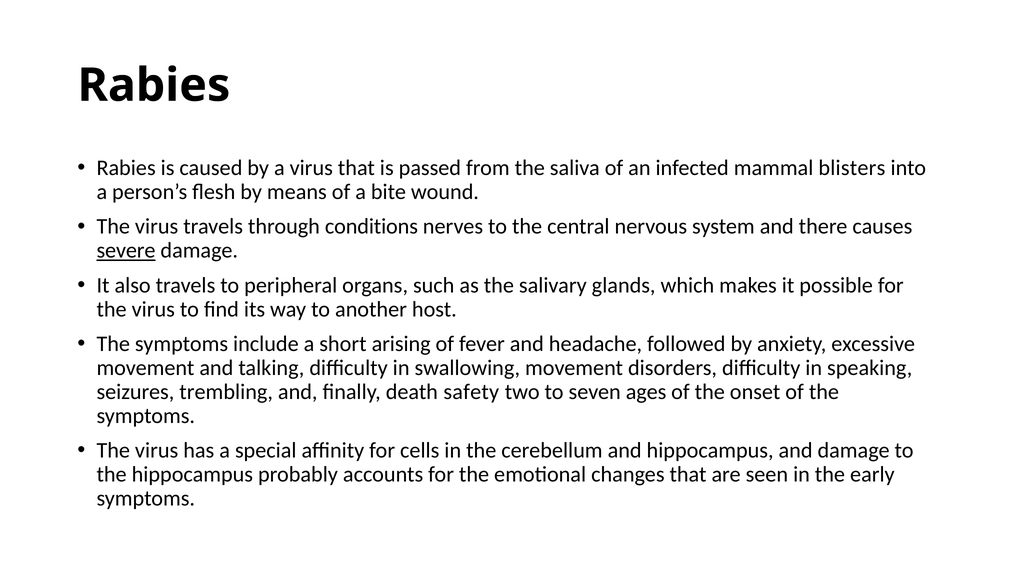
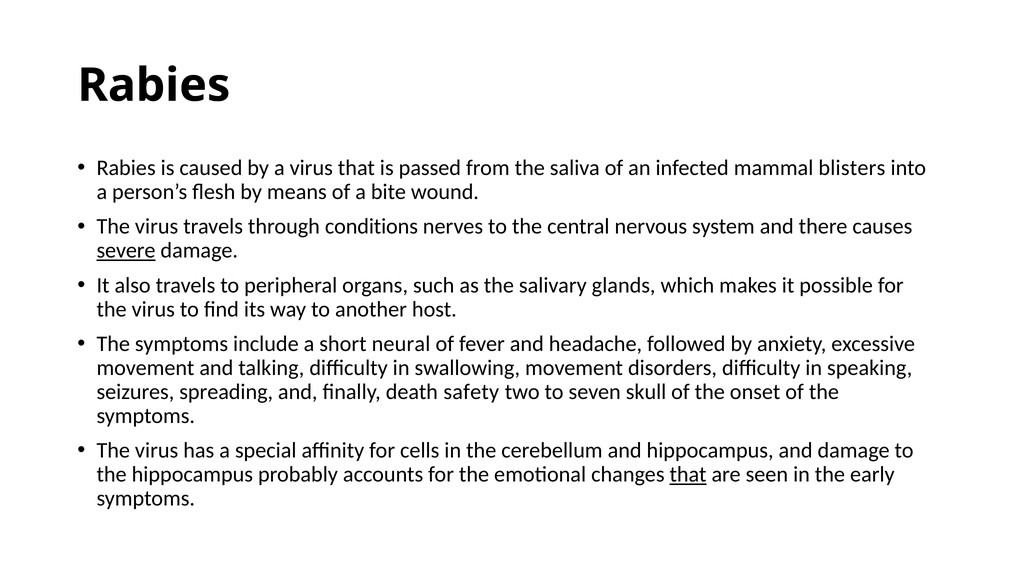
arising: arising -> neural
trembling: trembling -> spreading
ages: ages -> skull
that at (688, 474) underline: none -> present
